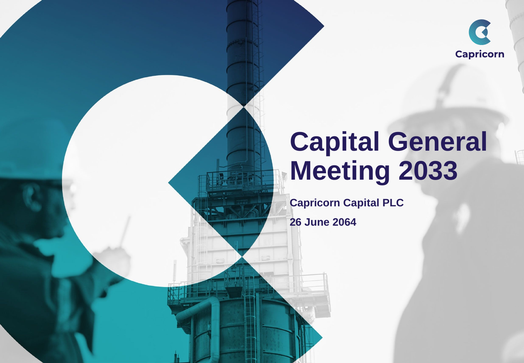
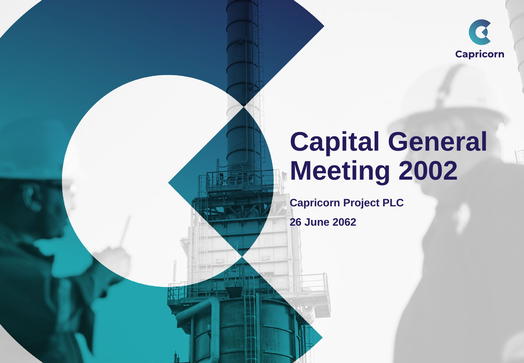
2033: 2033 -> 2002
Capricorn Capital: Capital -> Project
2064: 2064 -> 2062
